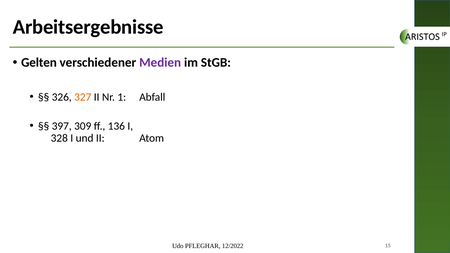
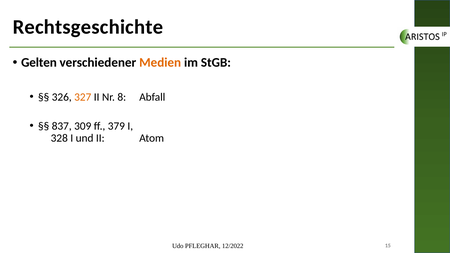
Arbeitsergebnisse: Arbeitsergebnisse -> Rechtsgeschichte
Medien colour: purple -> orange
1: 1 -> 8
397: 397 -> 837
136: 136 -> 379
